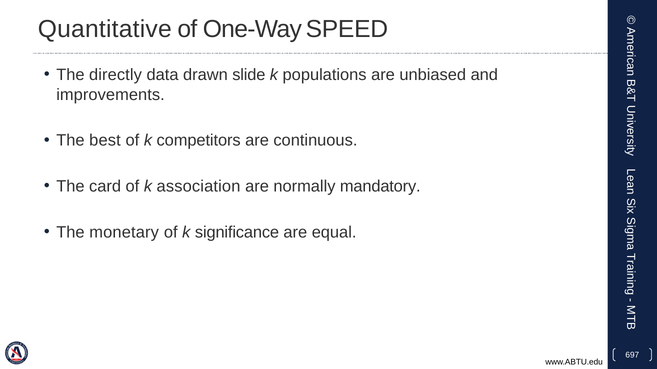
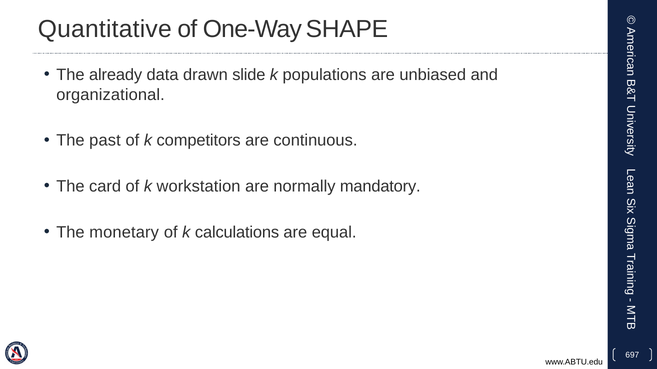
SPEED: SPEED -> SHAPE
directly: directly -> already
improvements: improvements -> organizational
best: best -> past
association: association -> workstation
significance: significance -> calculations
